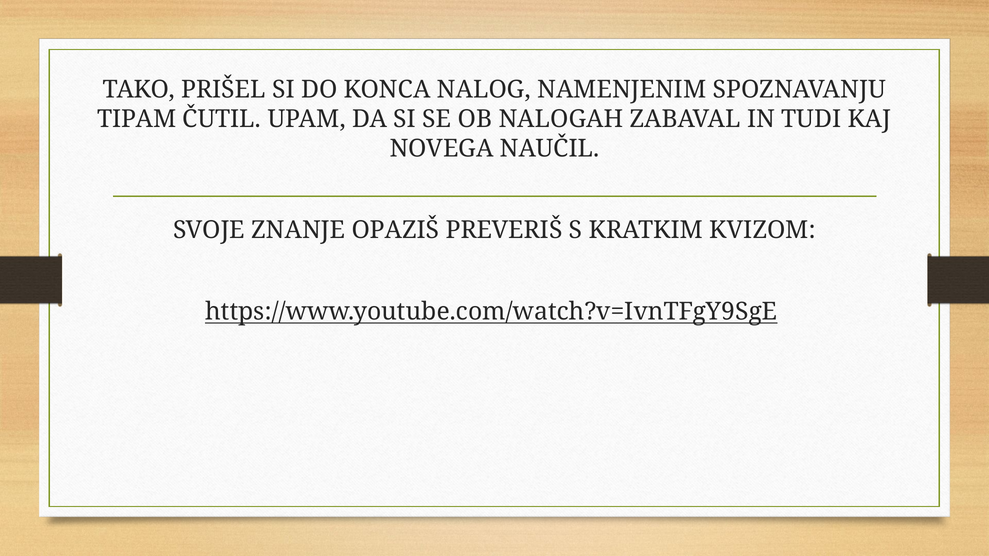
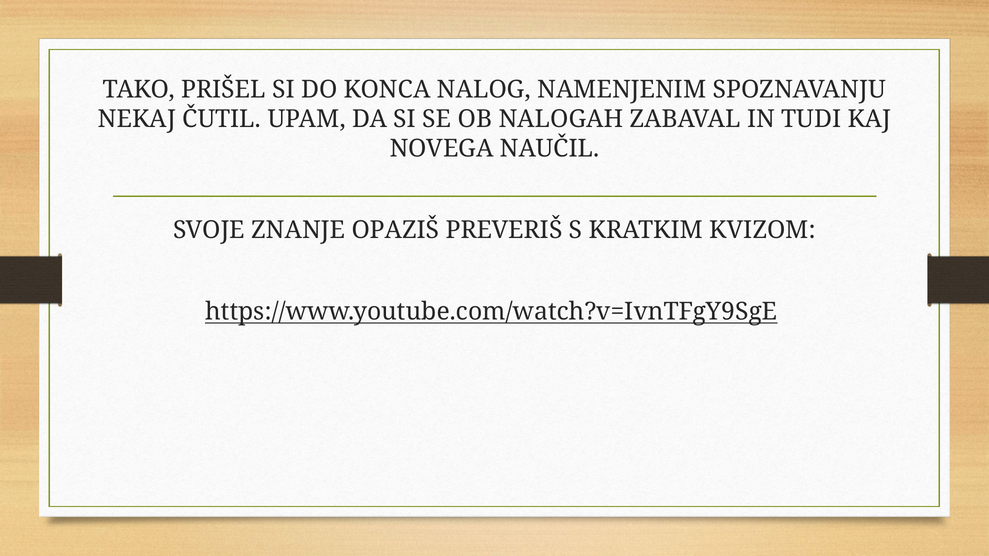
TIPAM: TIPAM -> NEKAJ
